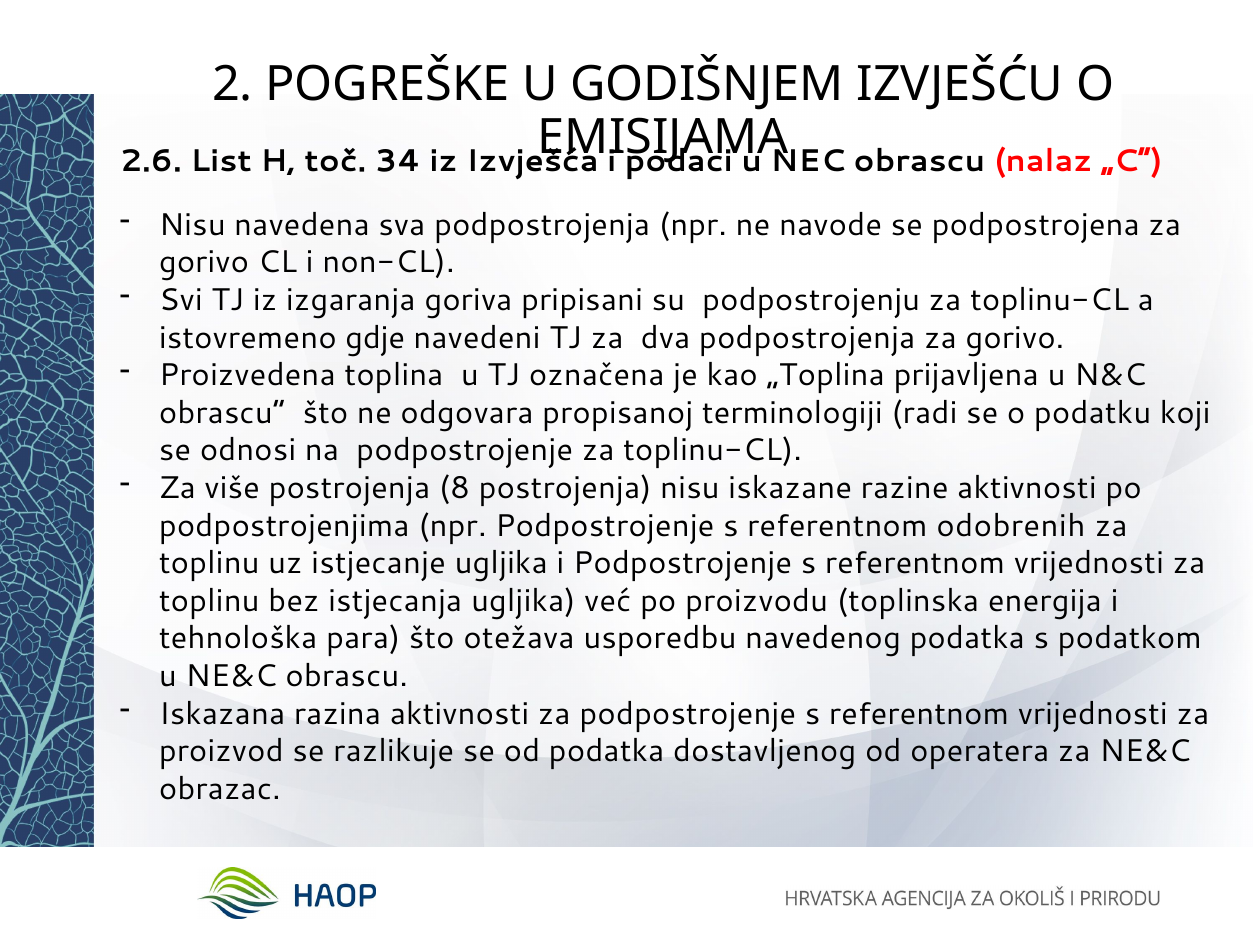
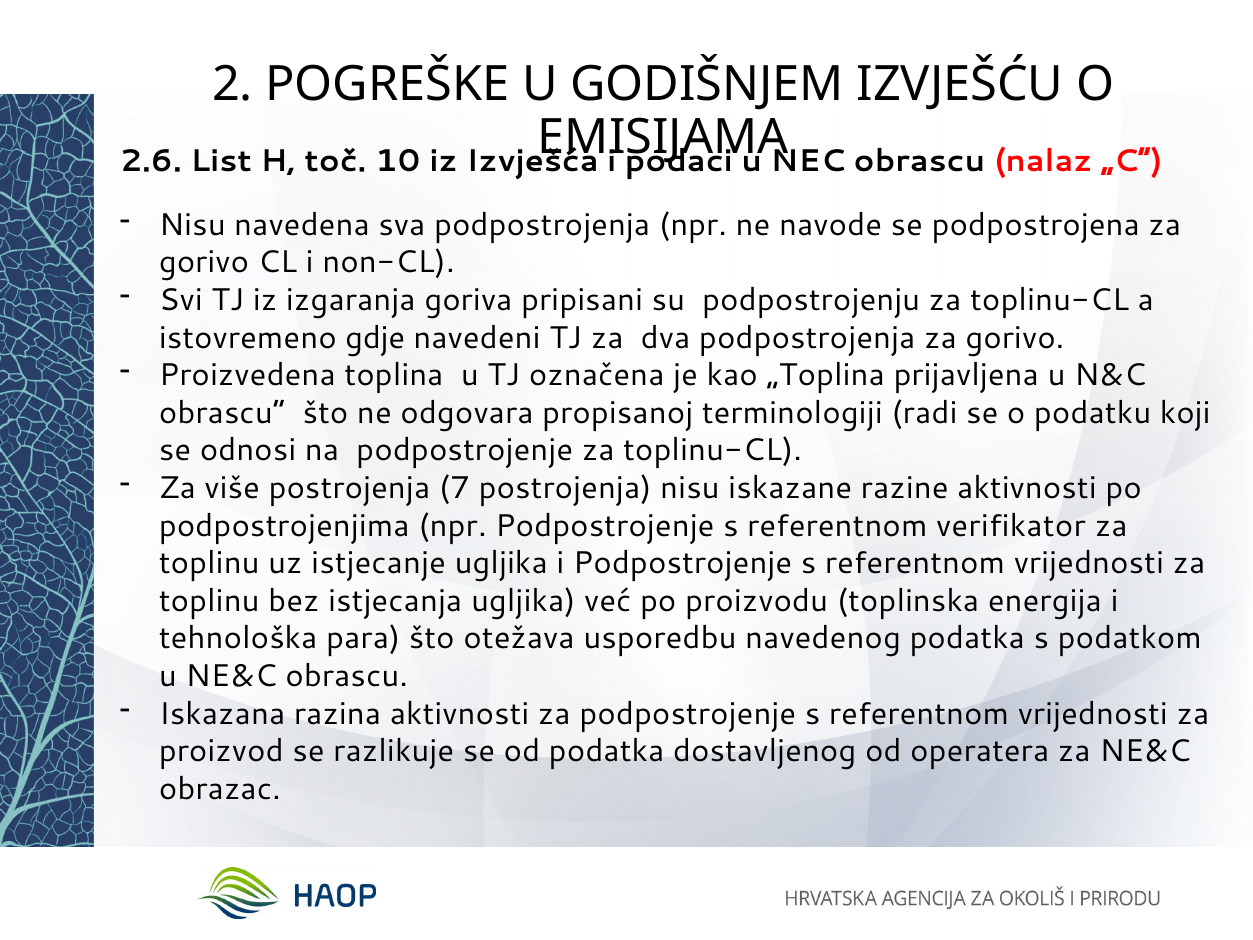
34: 34 -> 10
8: 8 -> 7
odobrenih: odobrenih -> verifikator
